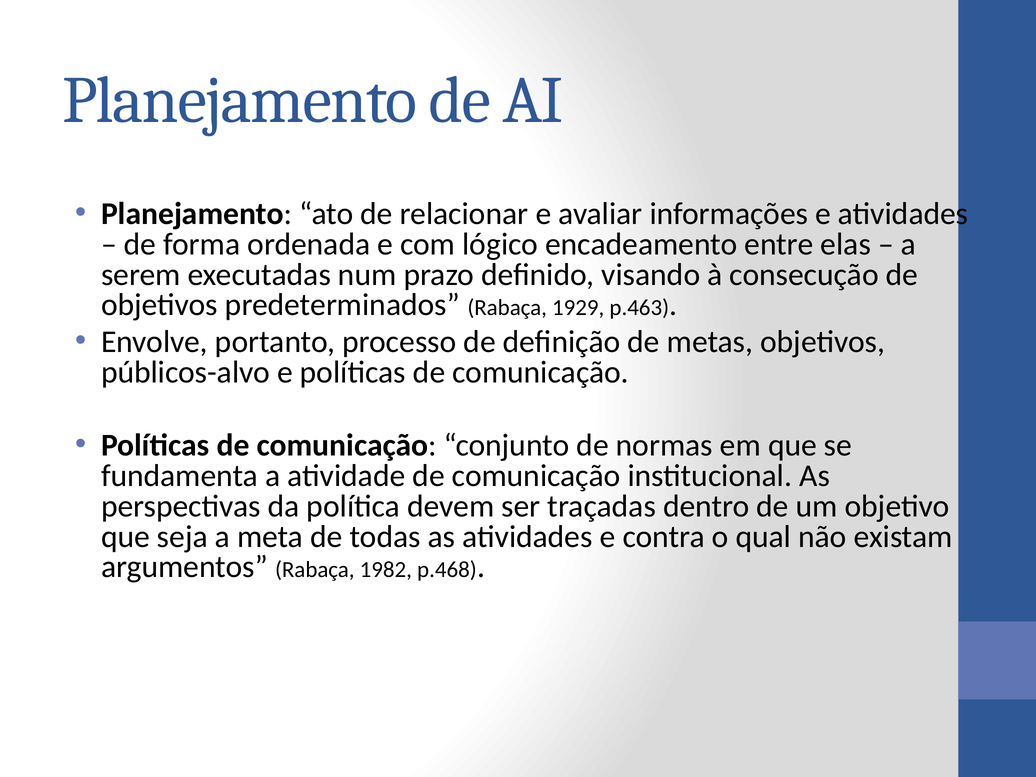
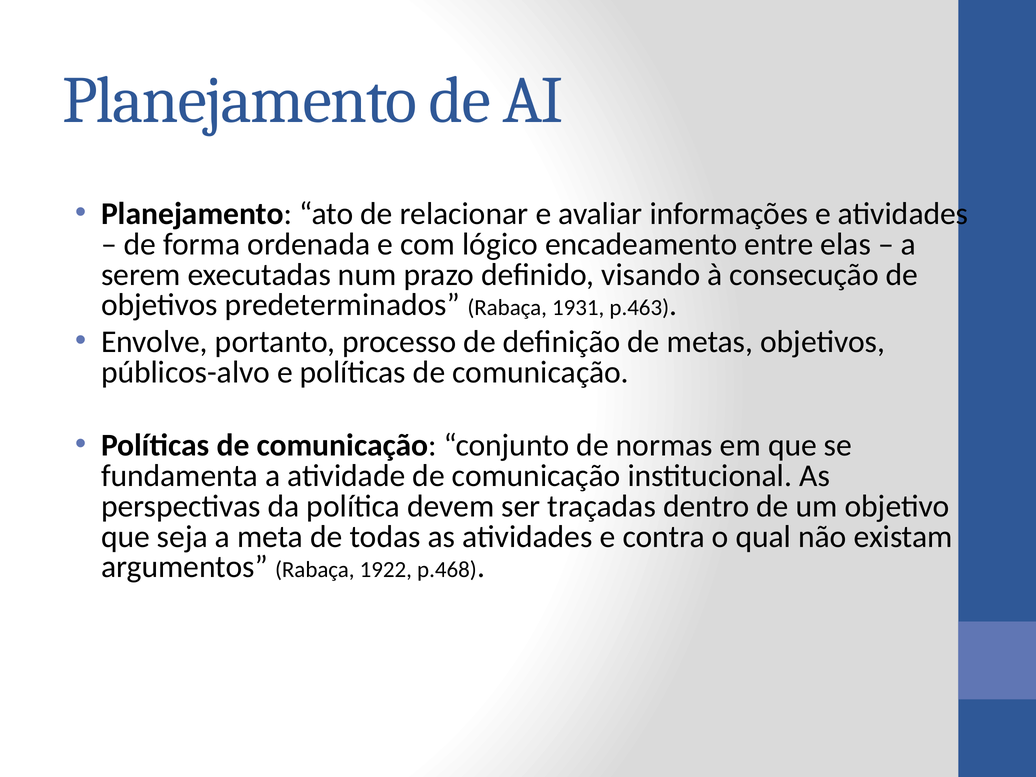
1929: 1929 -> 1931
1982: 1982 -> 1922
